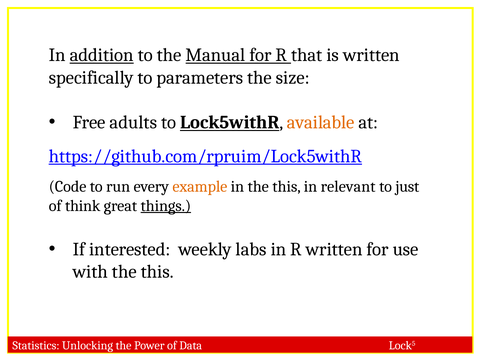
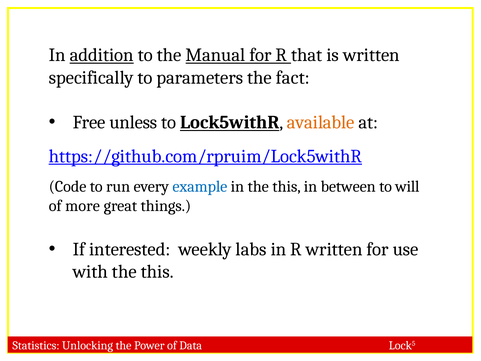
size: size -> fact
adults: adults -> unless
example colour: orange -> blue
relevant: relevant -> between
just: just -> will
think: think -> more
things underline: present -> none
